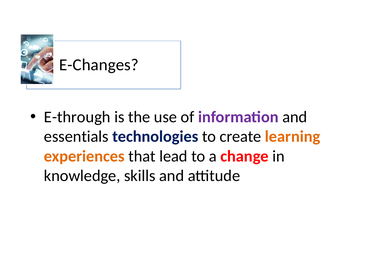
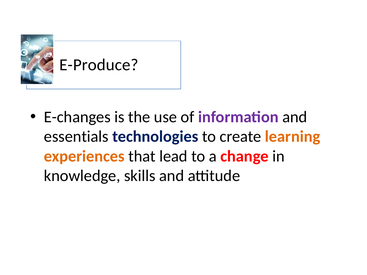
E-Changes: E-Changes -> E-Produce
E-through: E-through -> E-changes
